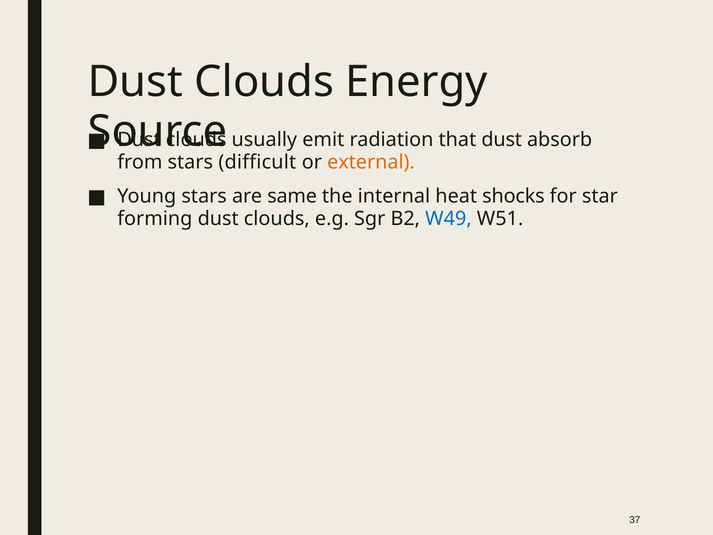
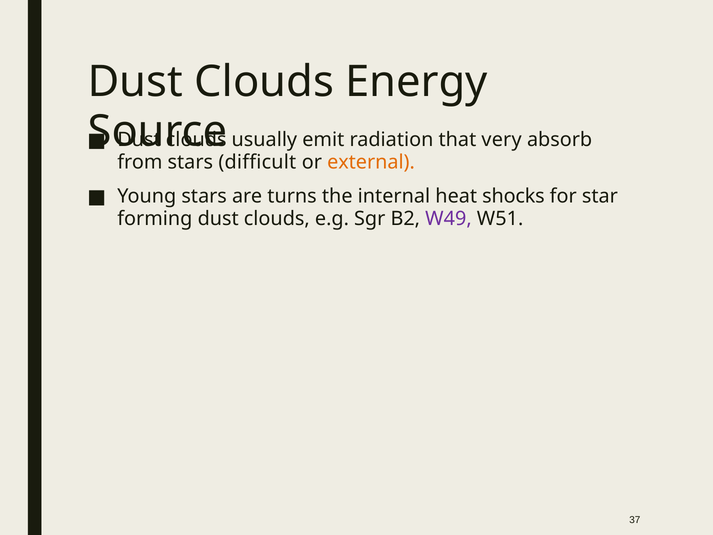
that dust: dust -> very
same: same -> turns
W49 colour: blue -> purple
